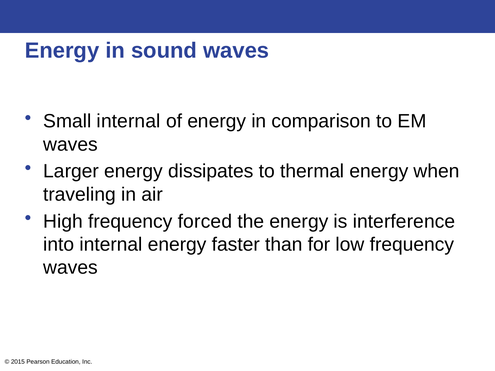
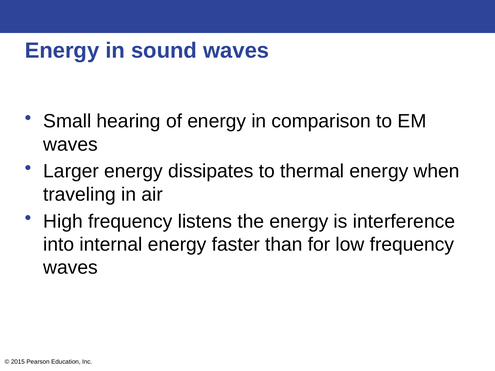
Small internal: internal -> hearing
forced: forced -> listens
